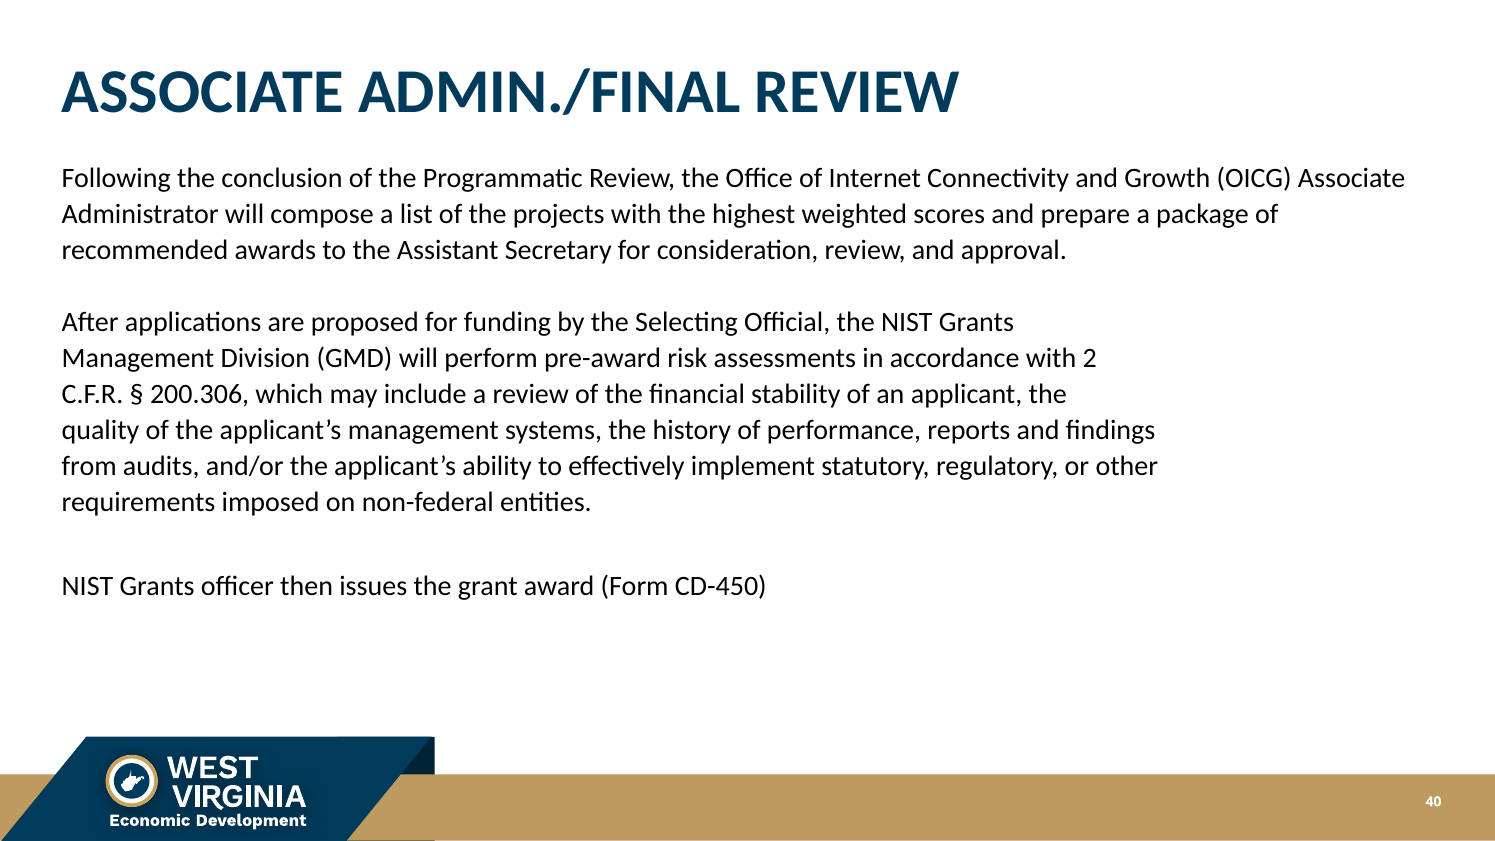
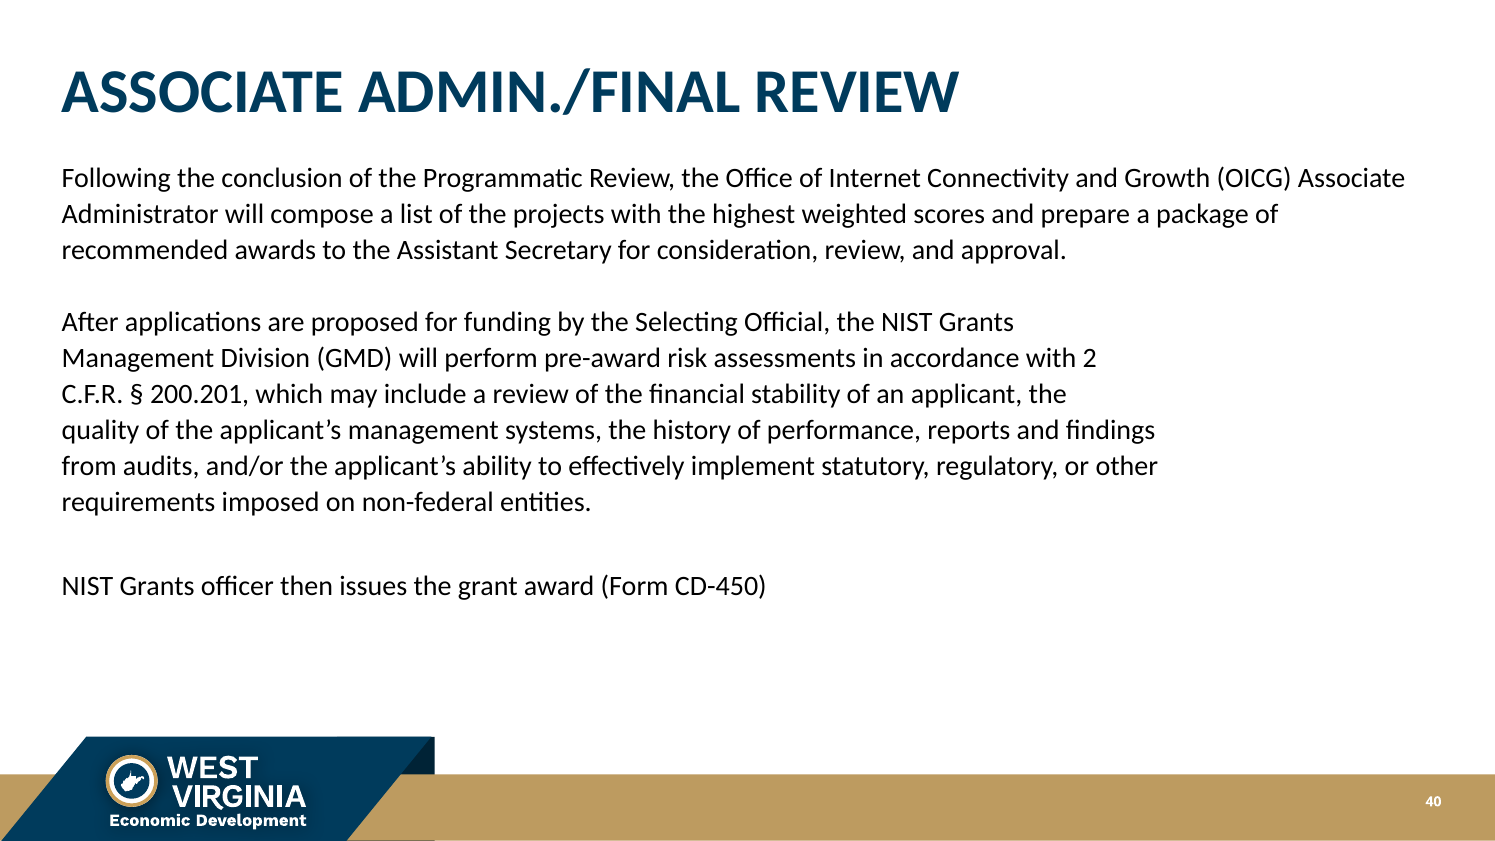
200.306: 200.306 -> 200.201
